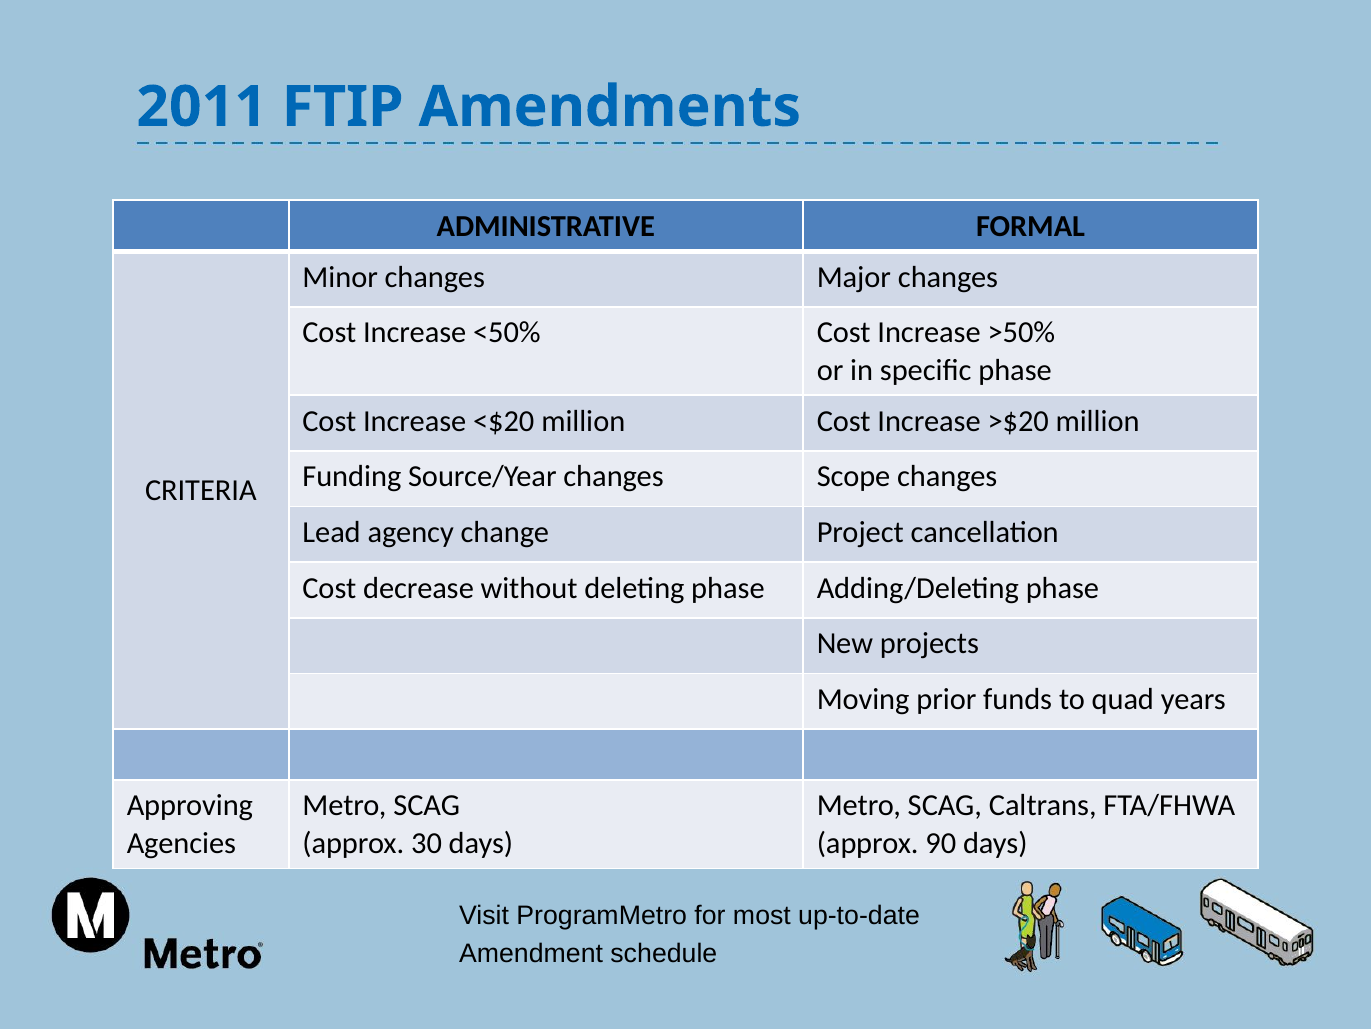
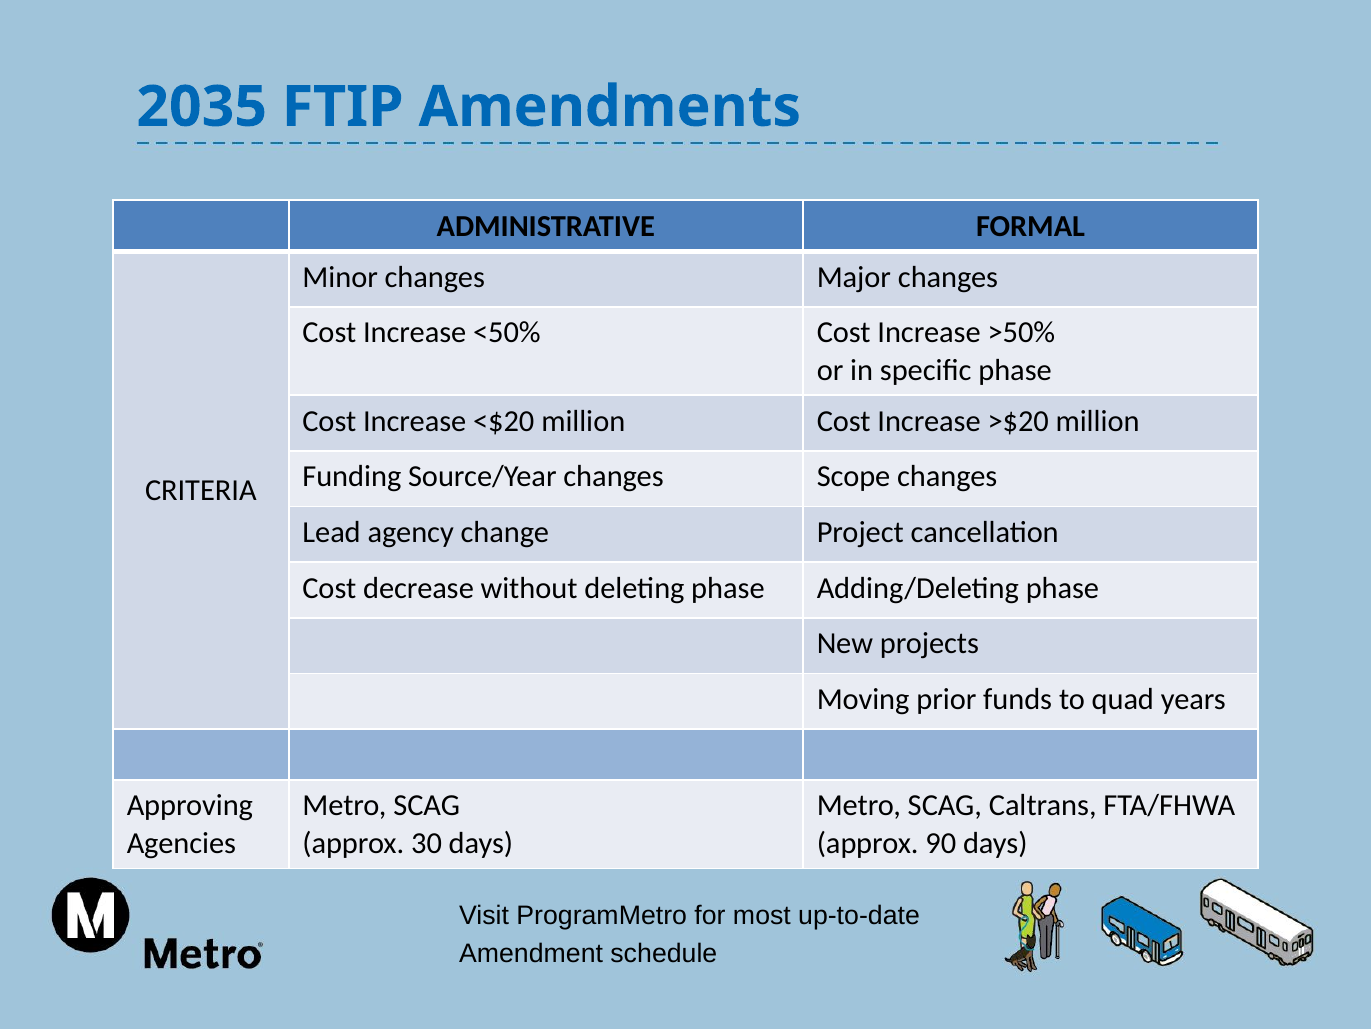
2011: 2011 -> 2035
